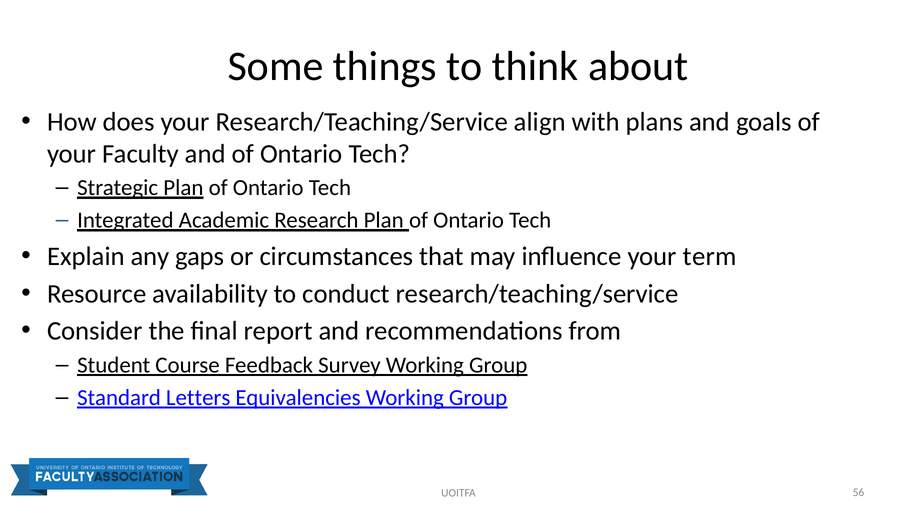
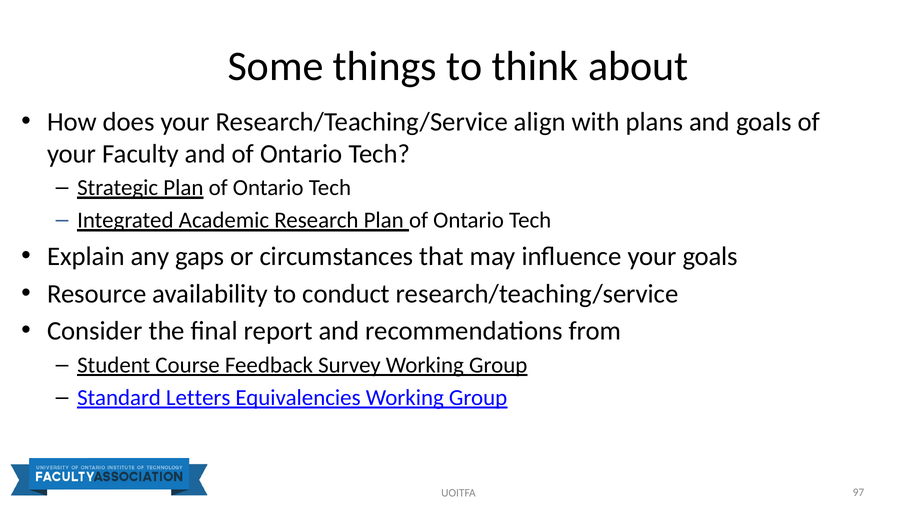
your term: term -> goals
56: 56 -> 97
